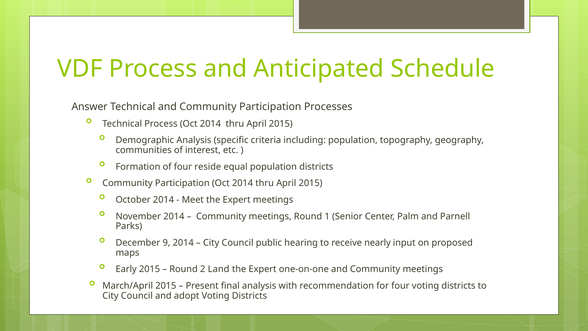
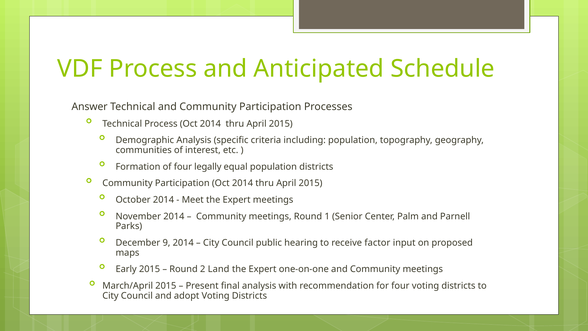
reside: reside -> legally
nearly: nearly -> factor
